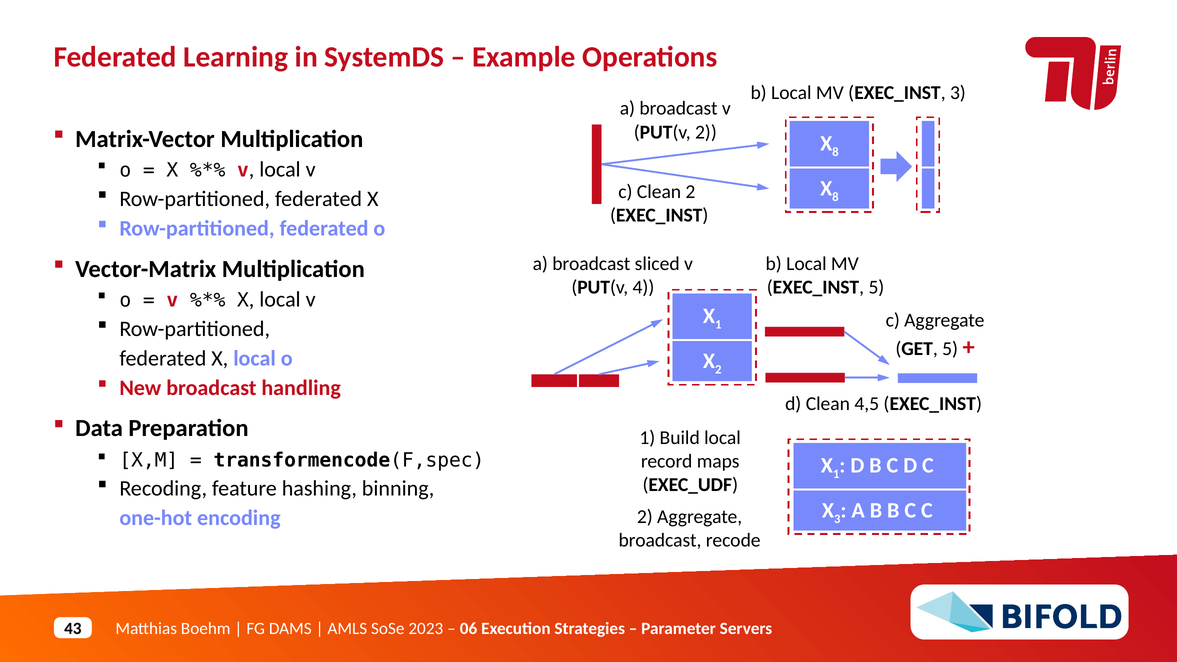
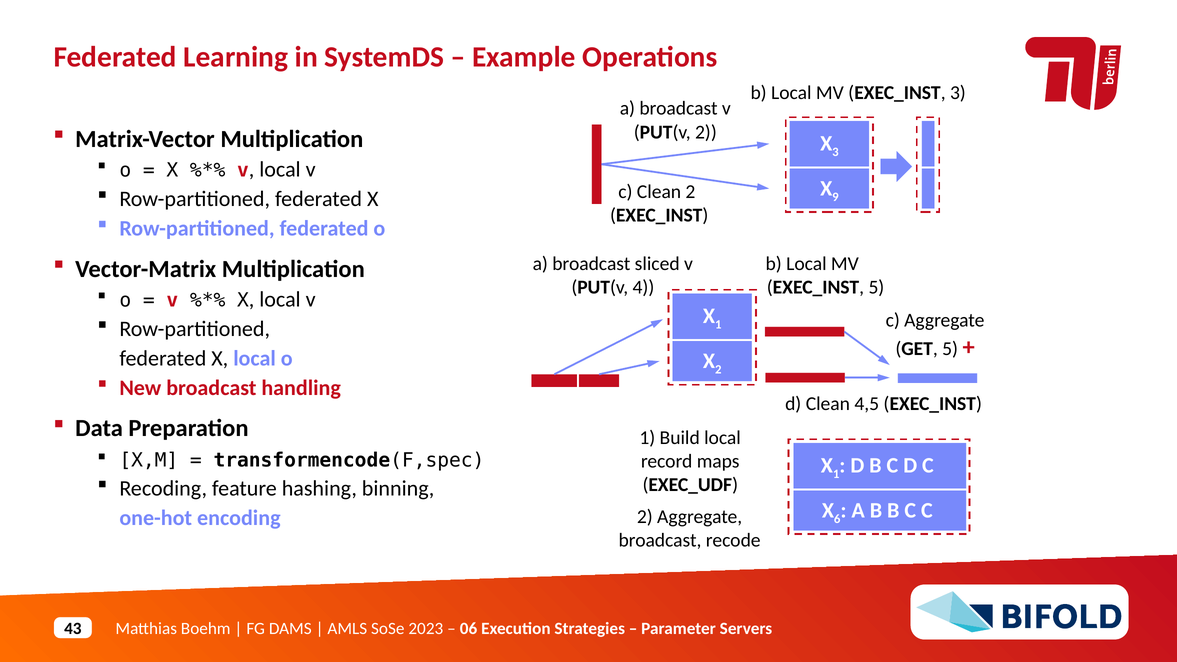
8 at (835, 152): 8 -> 3
8 at (835, 197): 8 -> 9
X 3: 3 -> 6
